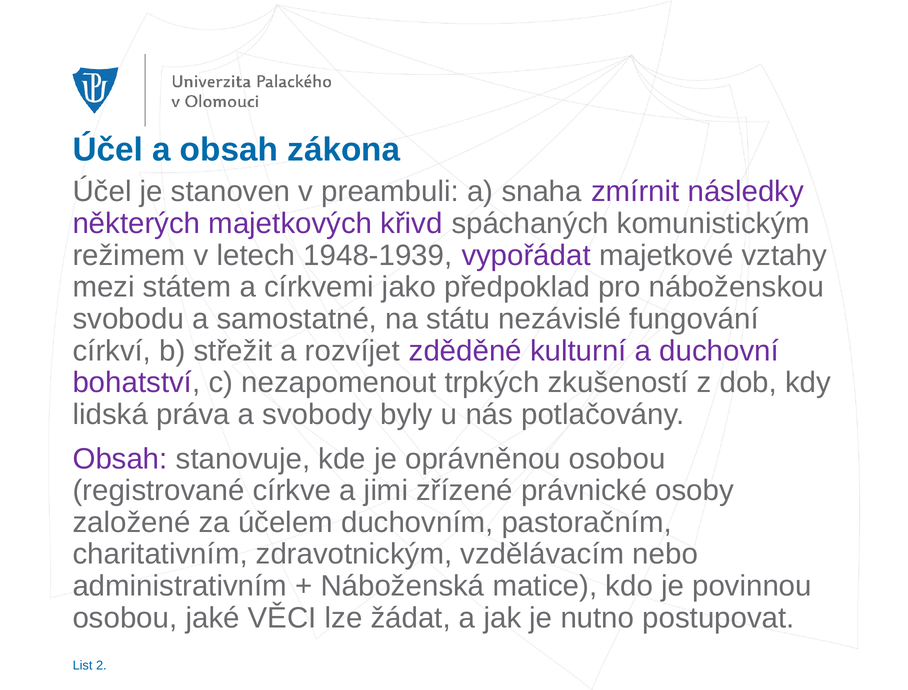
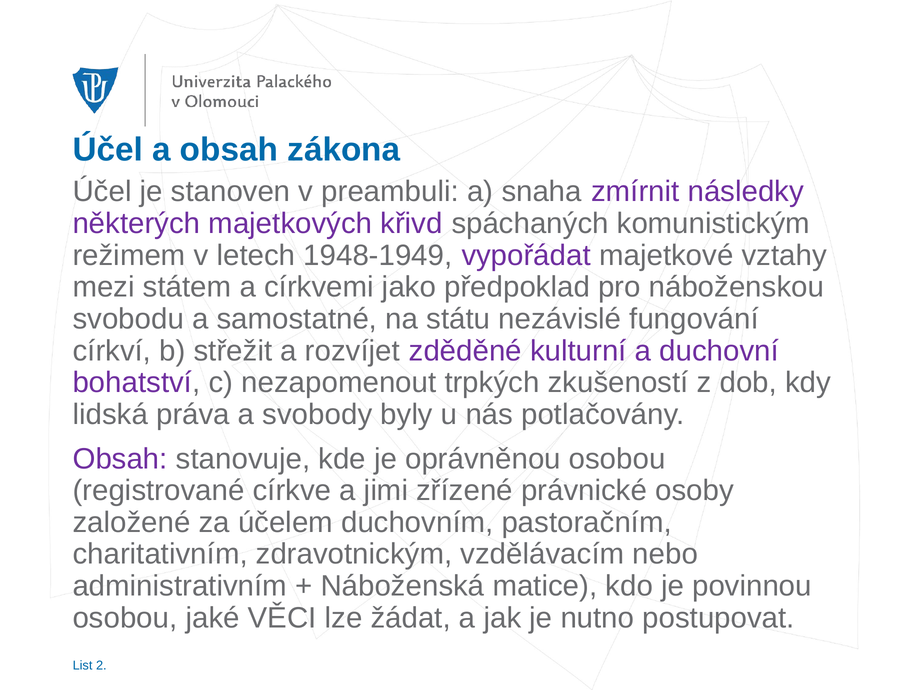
1948-1939: 1948-1939 -> 1948-1949
